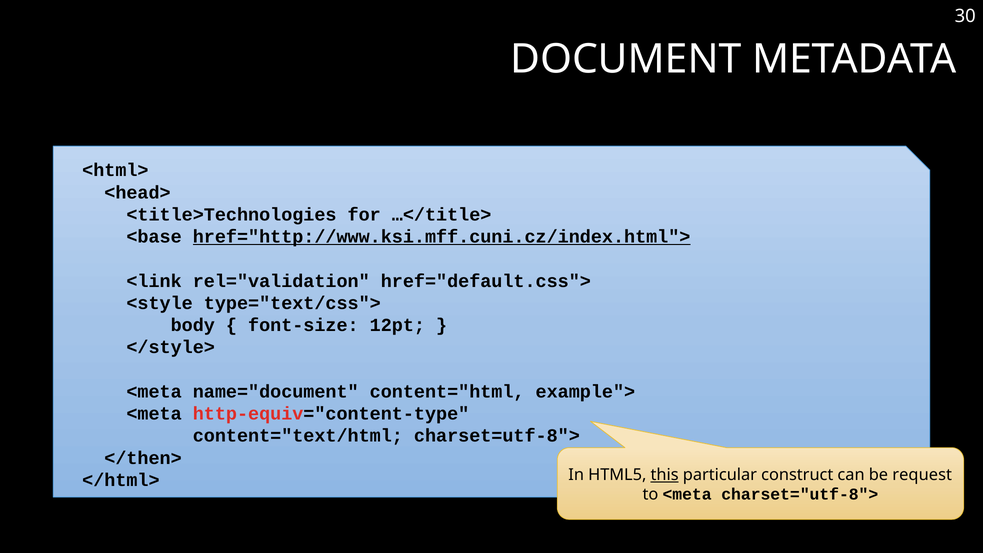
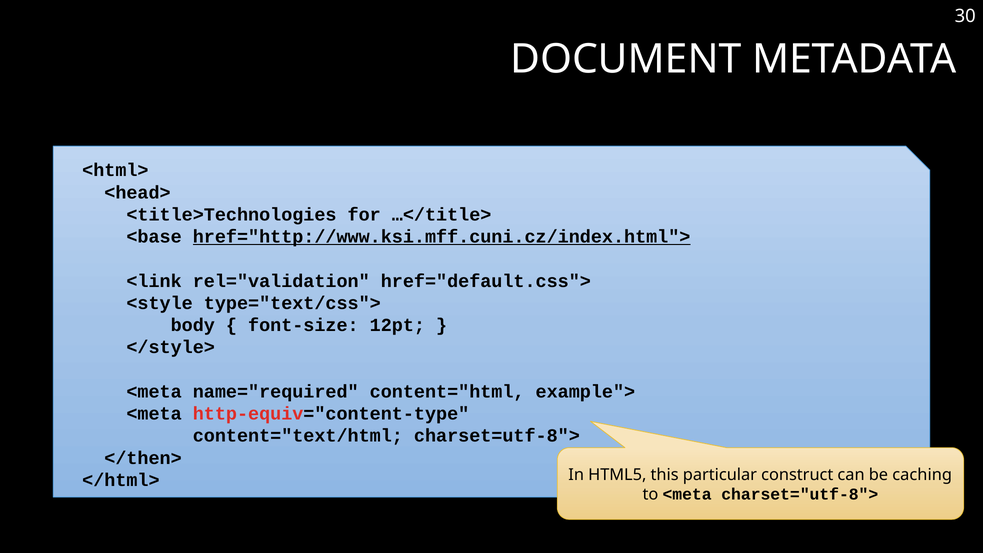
name="document: name="document -> name="required
this underline: present -> none
request: request -> caching
